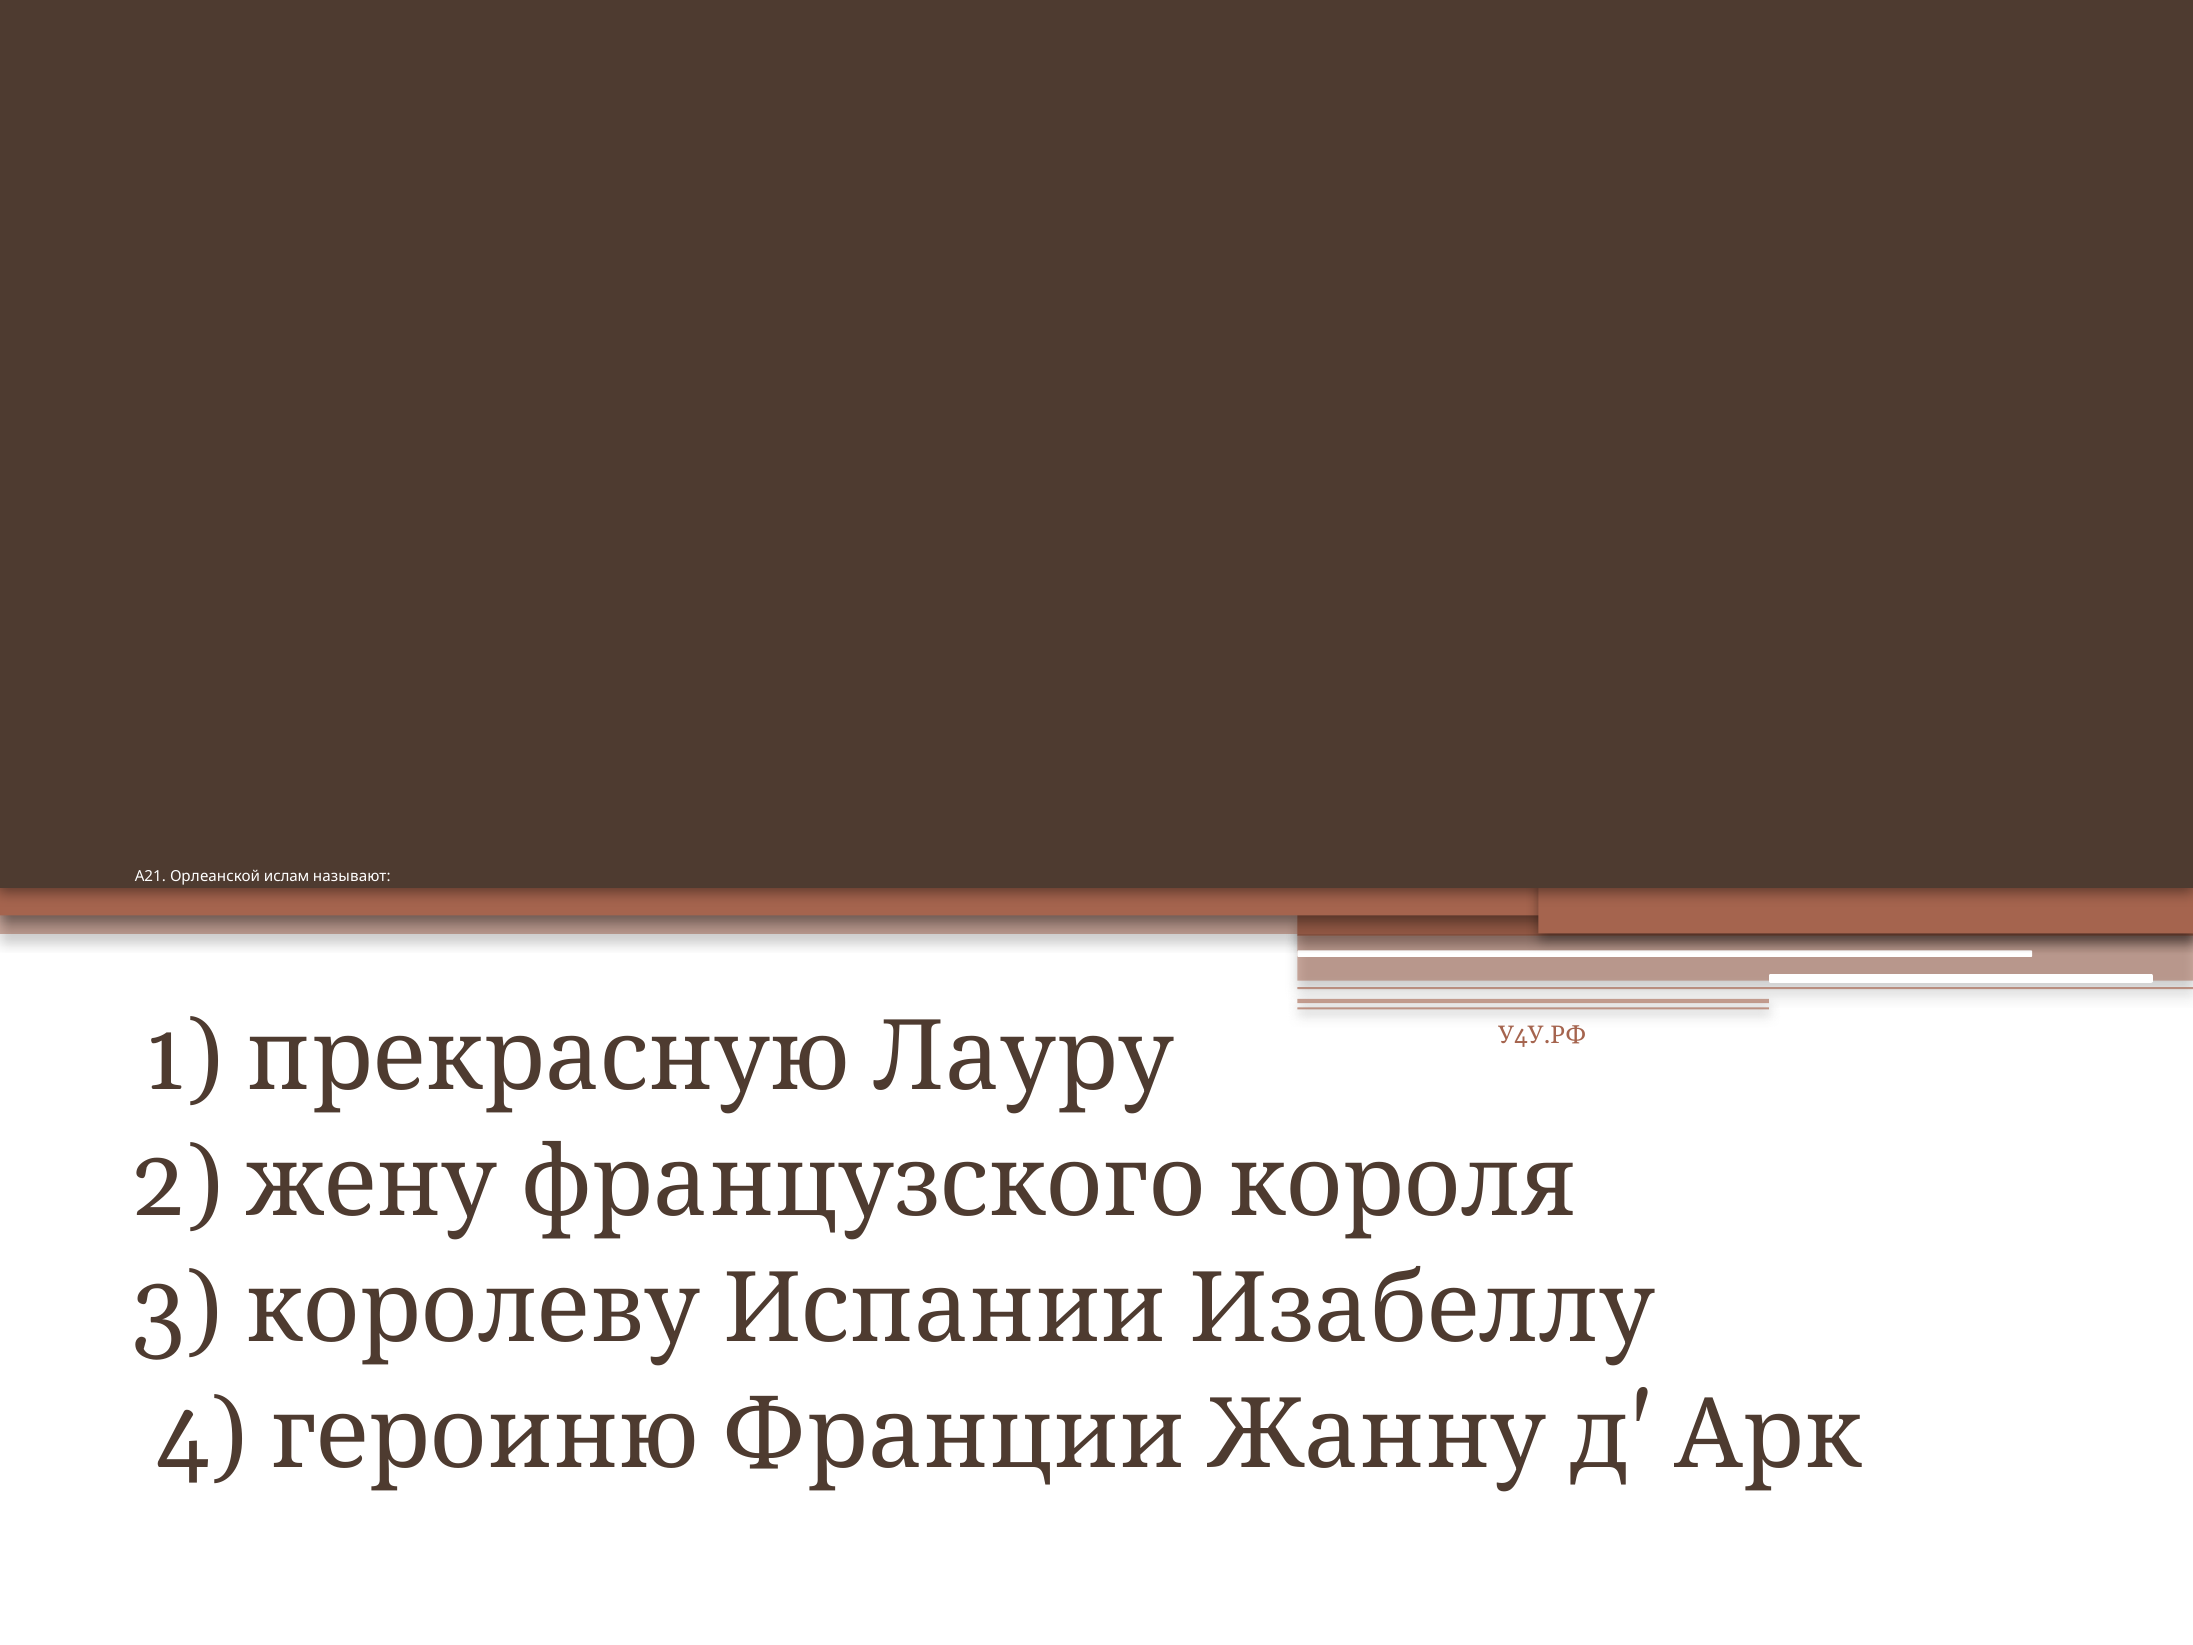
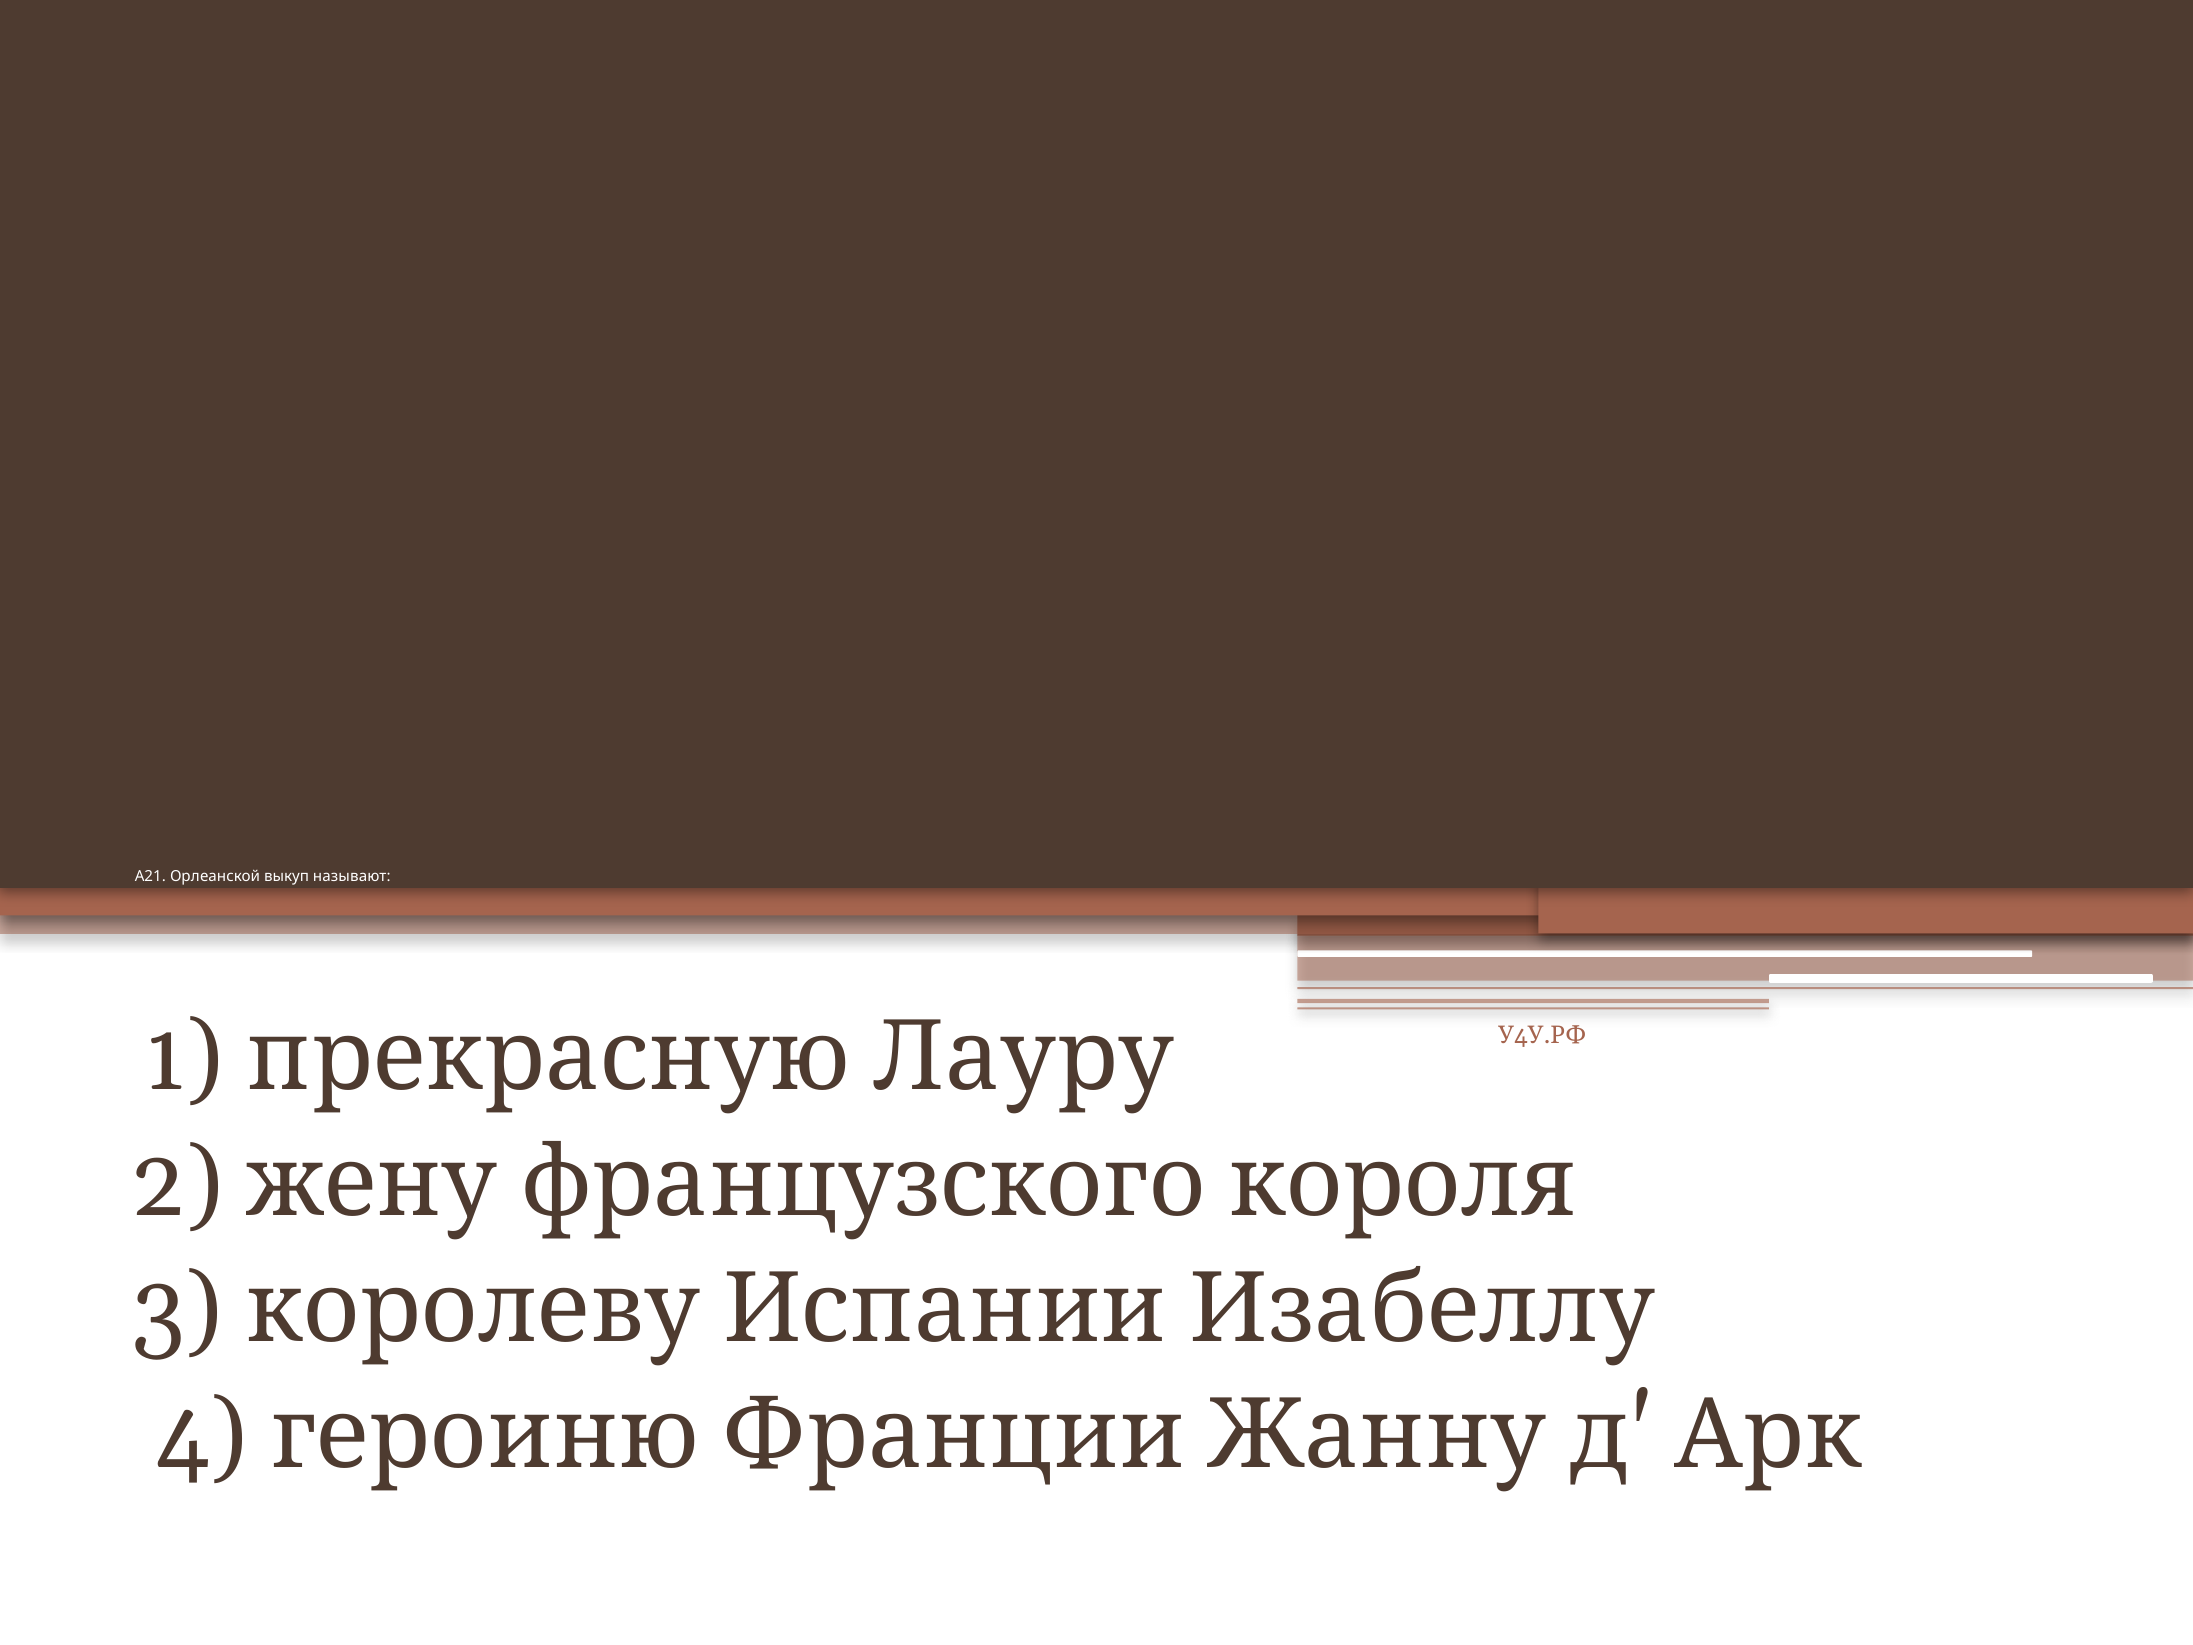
ислам: ислам -> выкуп
